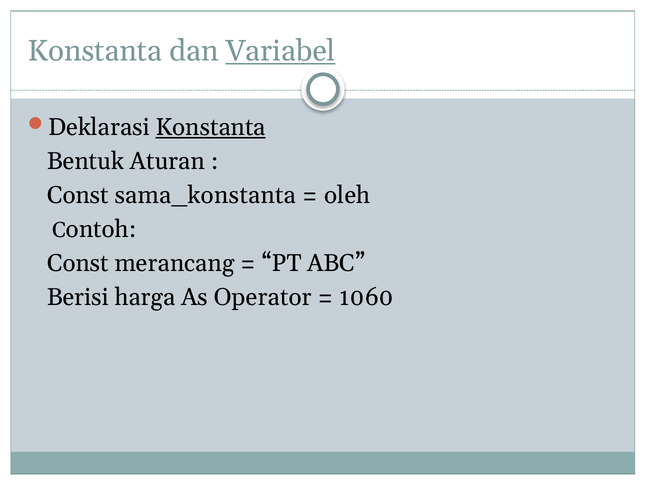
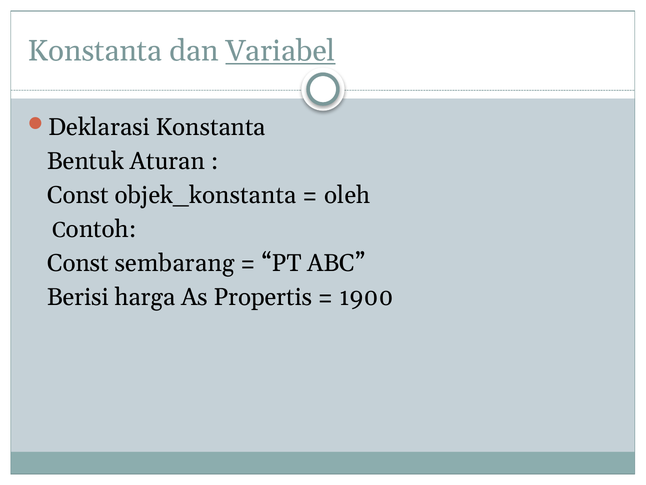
Konstanta at (211, 127) underline: present -> none
sama_konstanta: sama_konstanta -> objek_konstanta
merancang: merancang -> sembarang
Operator: Operator -> Propertis
1060: 1060 -> 1900
